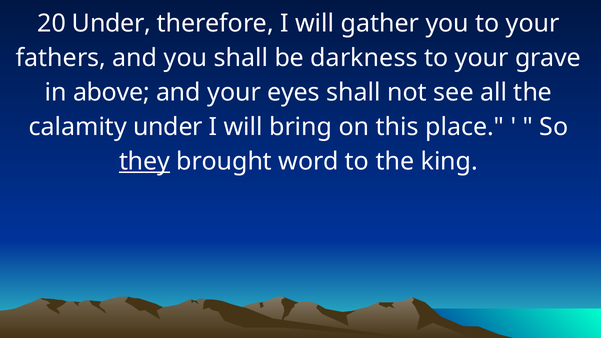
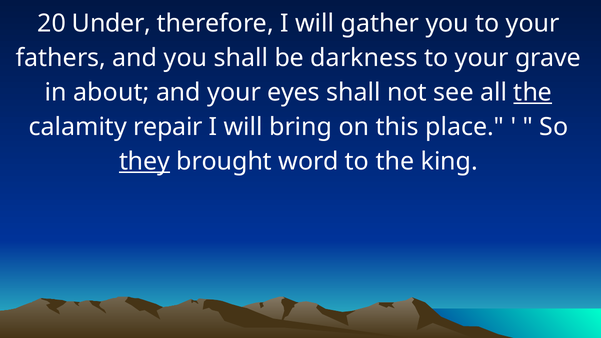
above: above -> about
the at (533, 93) underline: none -> present
calamity under: under -> repair
